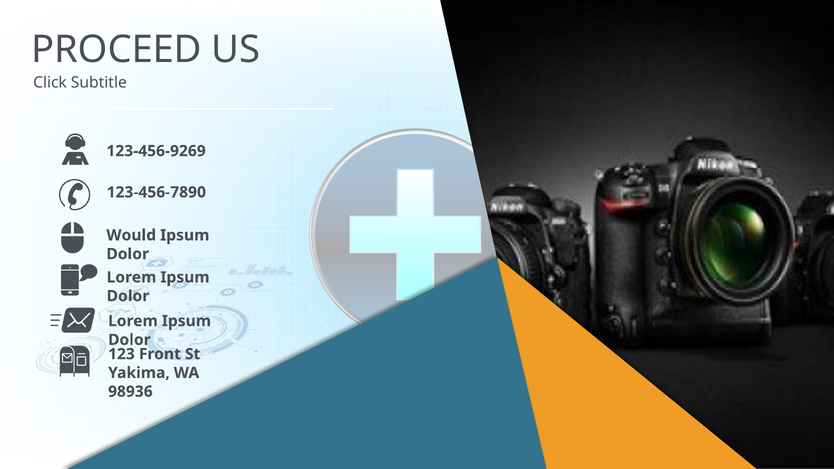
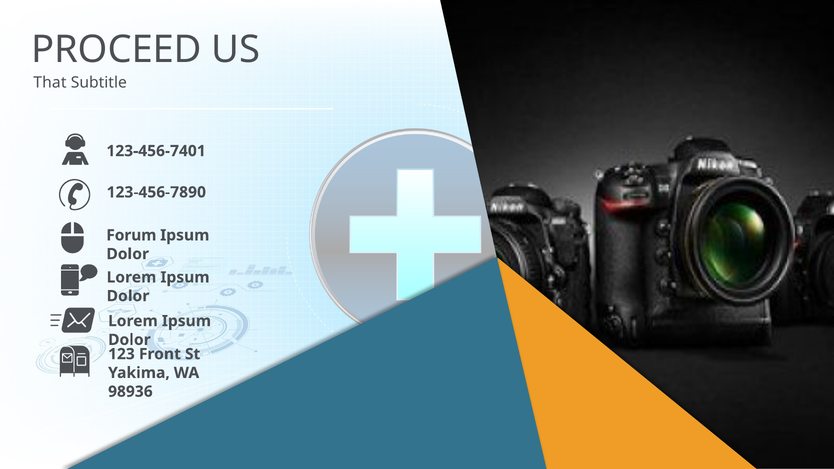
Click: Click -> That
123-456-9269: 123-456-9269 -> 123-456-7401
Would: Would -> Forum
